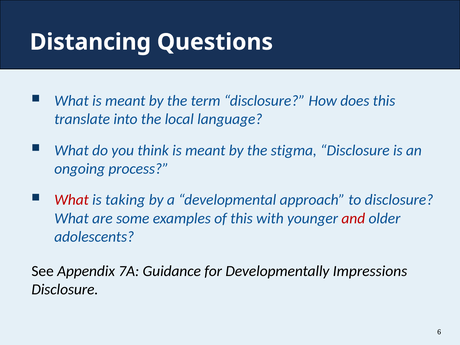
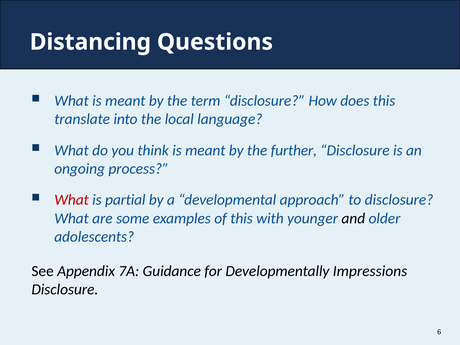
stigma: stigma -> further
taking: taking -> partial
and colour: red -> black
